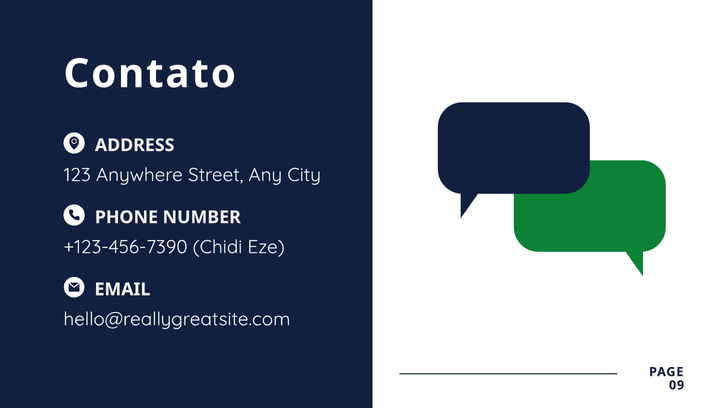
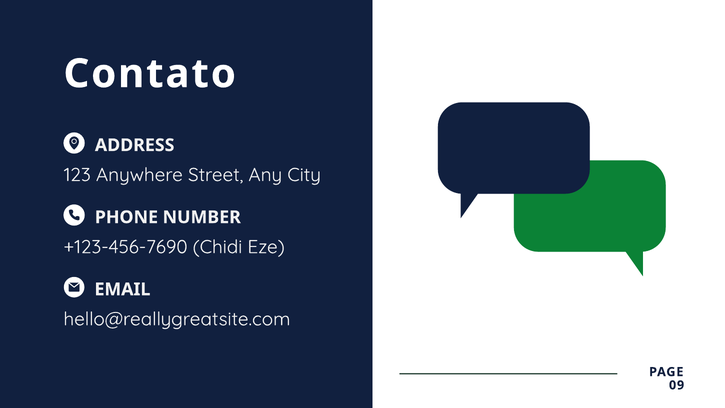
+123-456-7390: +123-456-7390 -> +123-456-7690
